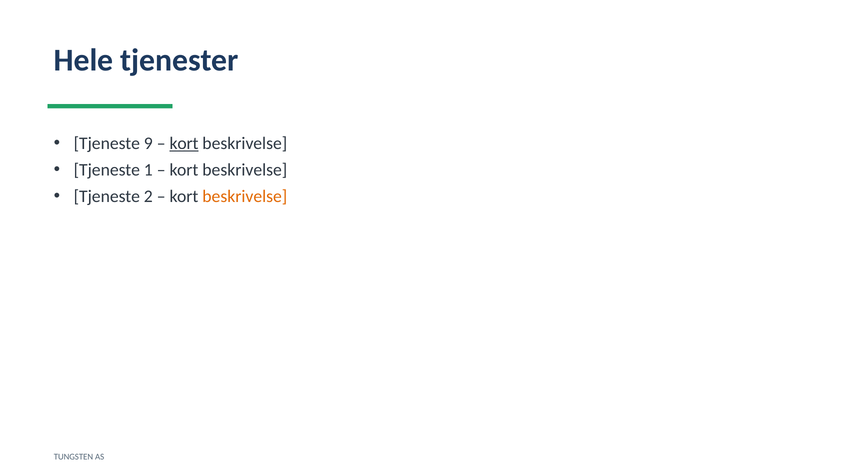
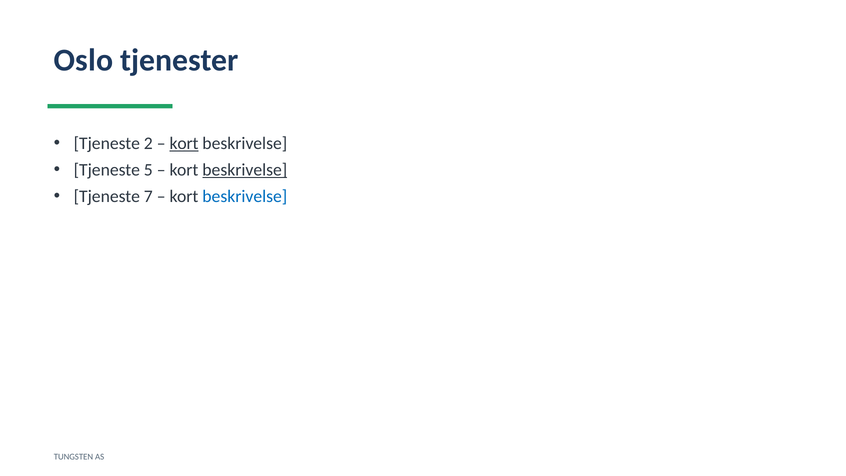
Hele: Hele -> Oslo
9: 9 -> 2
1: 1 -> 5
beskrivelse at (245, 170) underline: none -> present
2: 2 -> 7
beskrivelse at (245, 196) colour: orange -> blue
